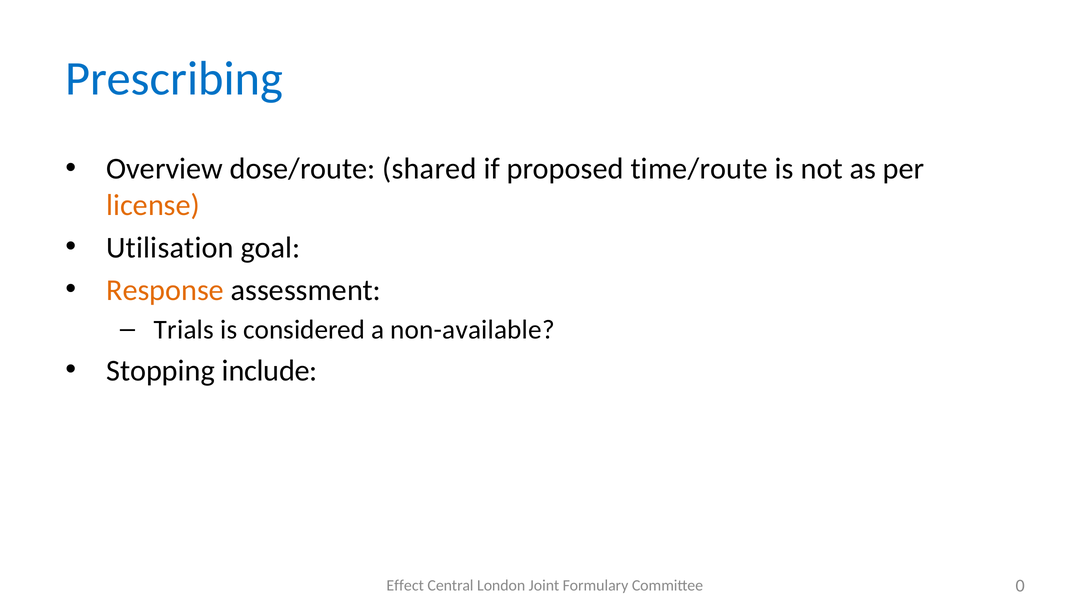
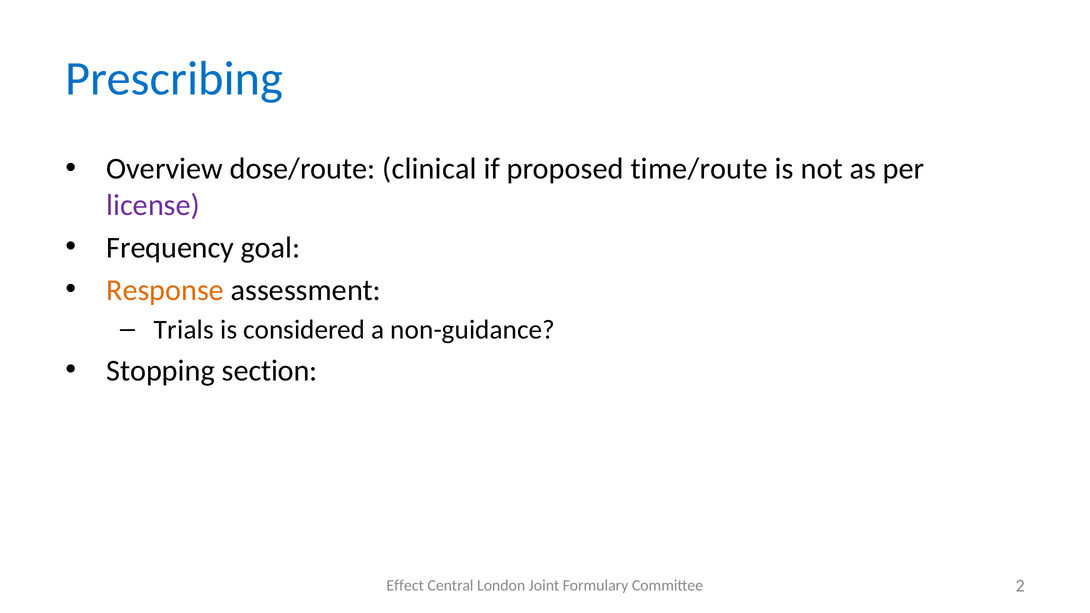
shared: shared -> clinical
license colour: orange -> purple
Utilisation: Utilisation -> Frequency
non-available: non-available -> non-guidance
include: include -> section
0: 0 -> 2
